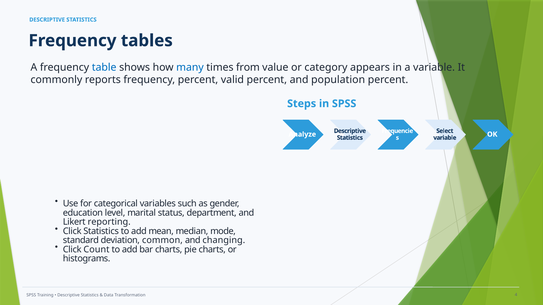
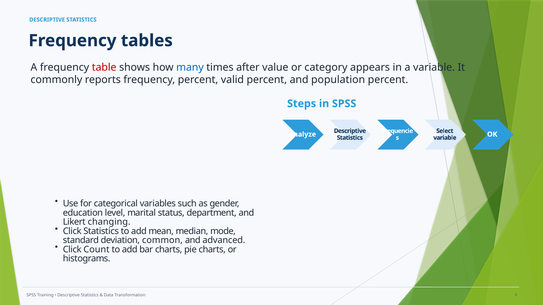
table colour: blue -> red
from: from -> after
reporting: reporting -> changing
changing: changing -> advanced
